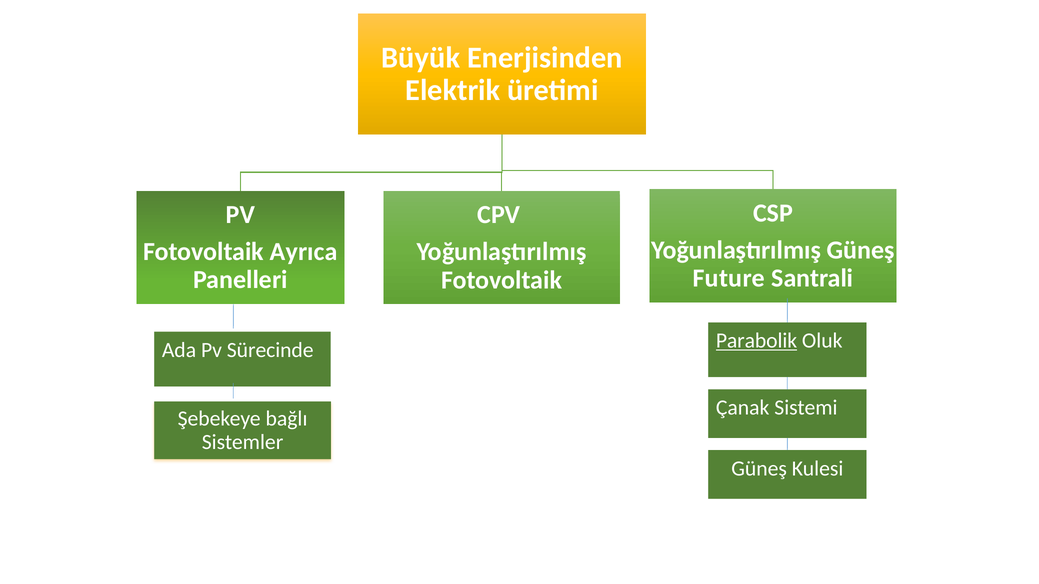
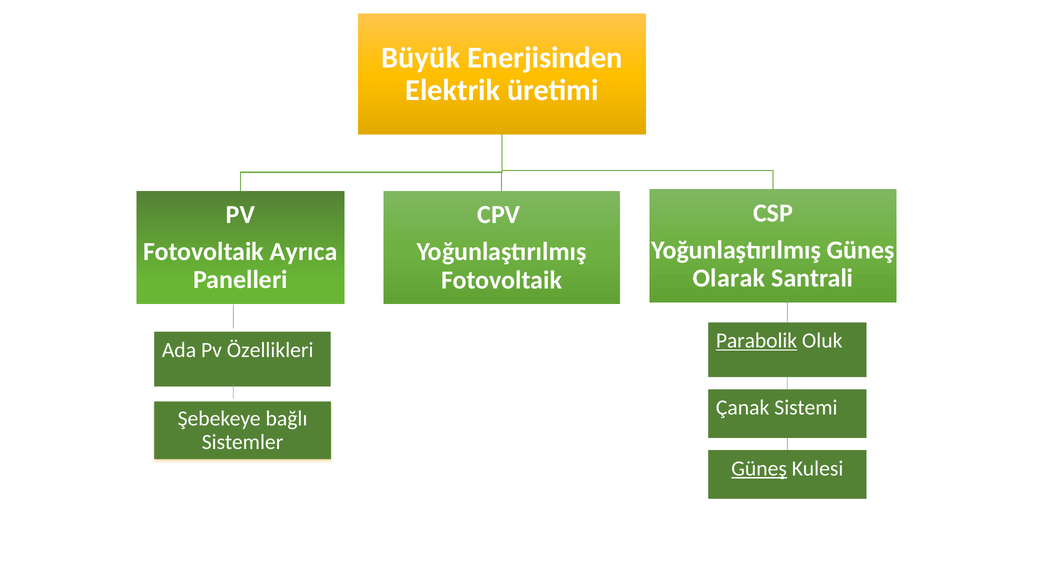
Future: Future -> Olarak
Sürecinde: Sürecinde -> Özellikleri
Güneş at (759, 469) underline: none -> present
